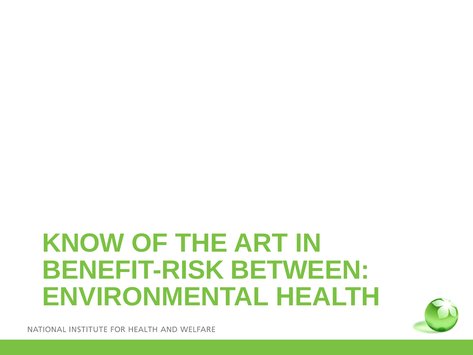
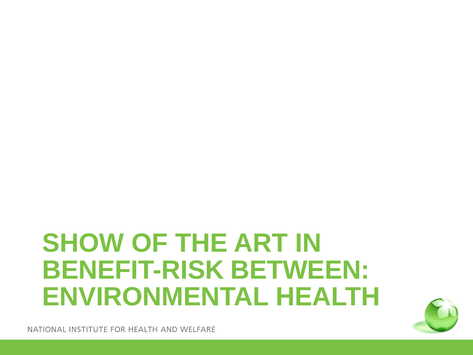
KNOW: KNOW -> SHOW
